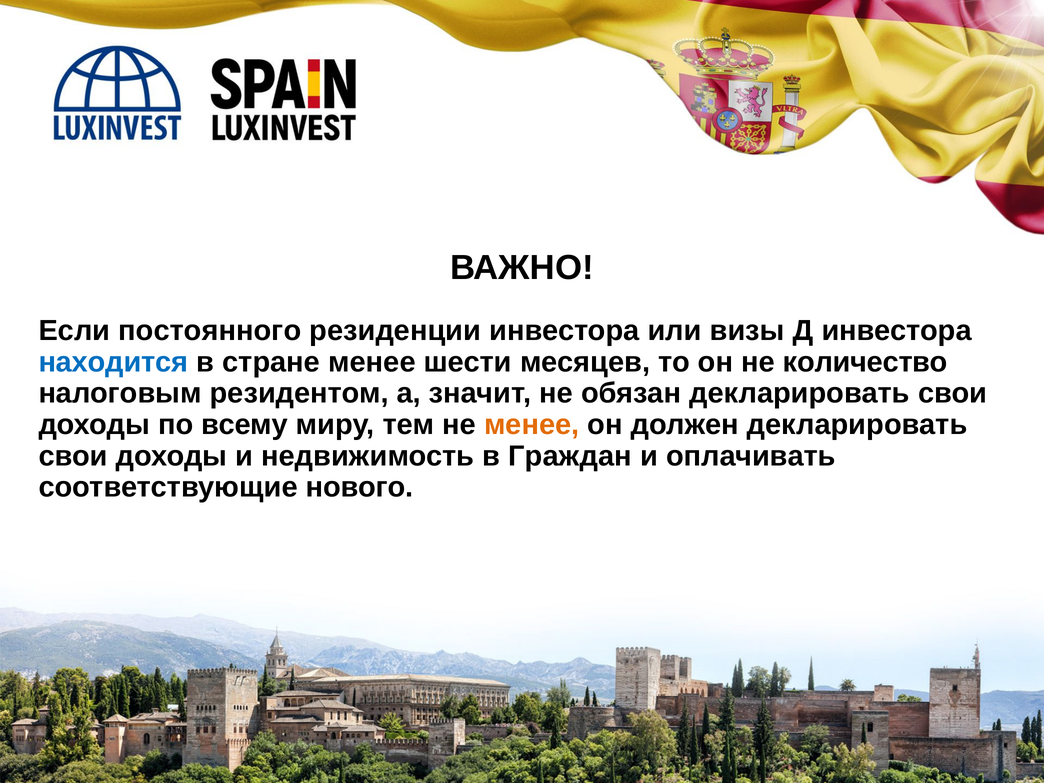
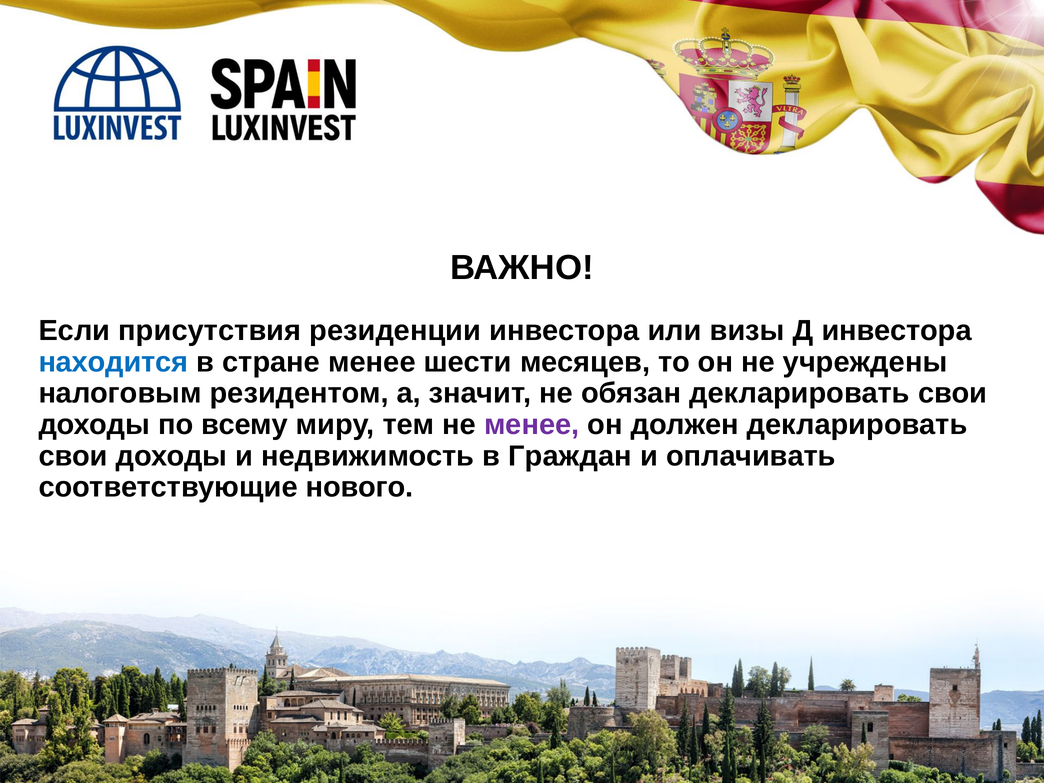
постоянного: постоянного -> присутствия
количество: количество -> учреждены
менее at (532, 425) colour: orange -> purple
